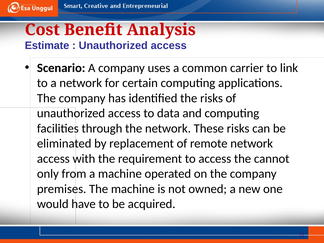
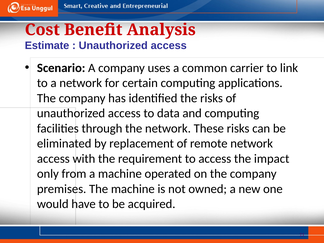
cannot: cannot -> impact
